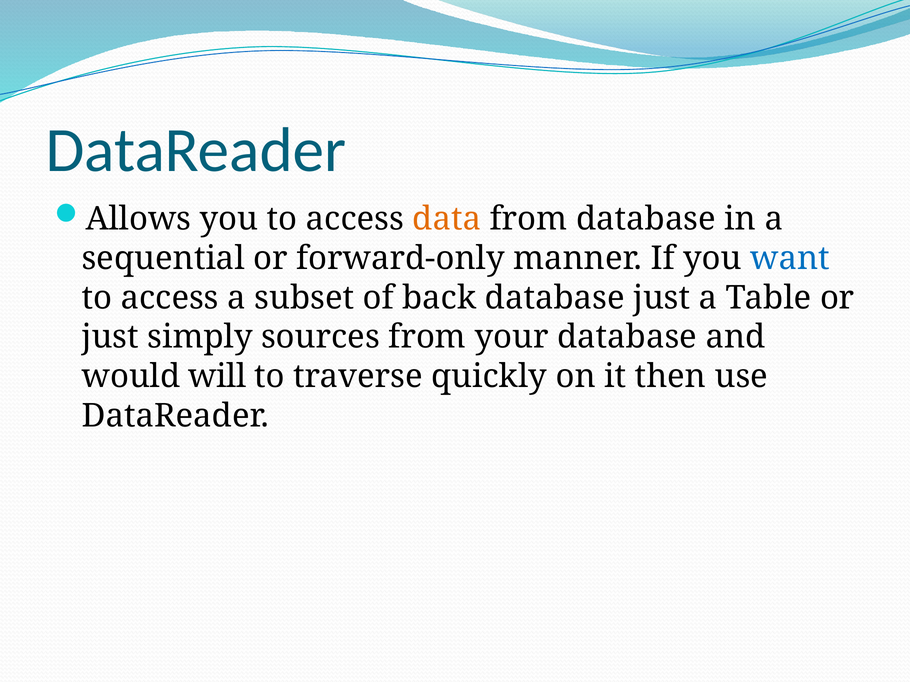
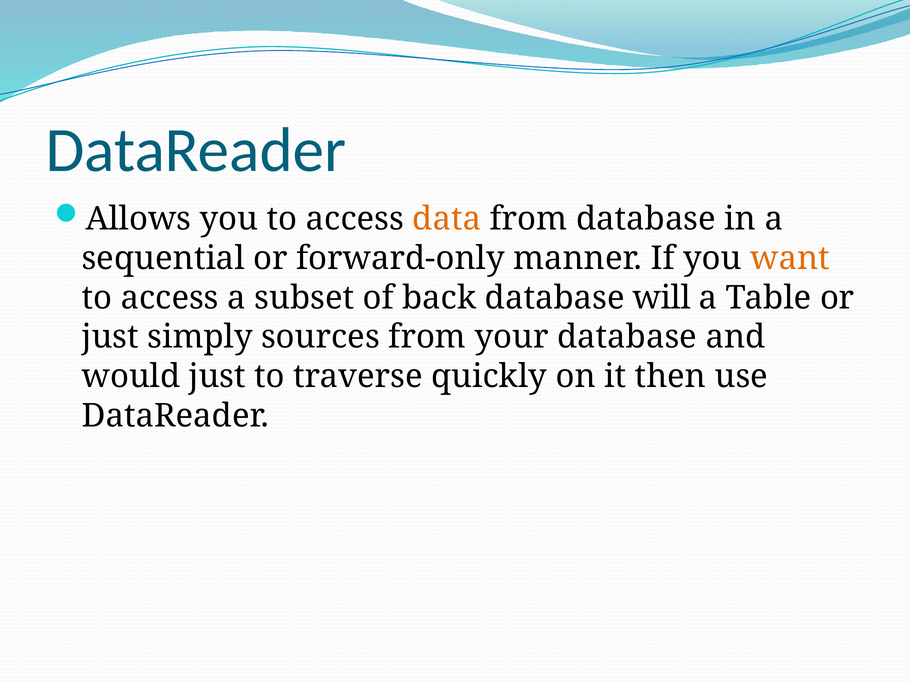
want colour: blue -> orange
database just: just -> will
would will: will -> just
